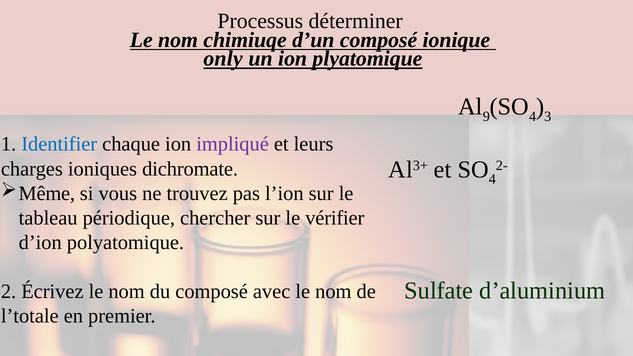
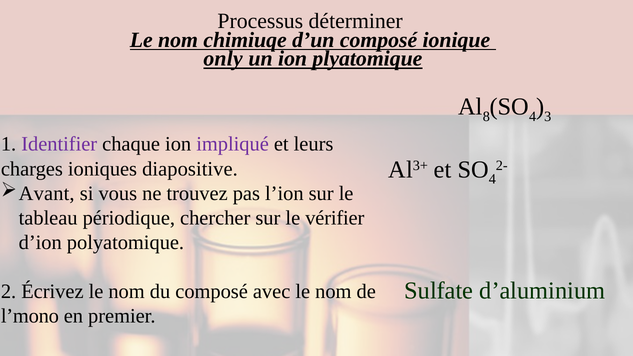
9: 9 -> 8
Identifier colour: blue -> purple
dichromate: dichromate -> diapositive
Même: Même -> Avant
l’totale: l’totale -> l’mono
